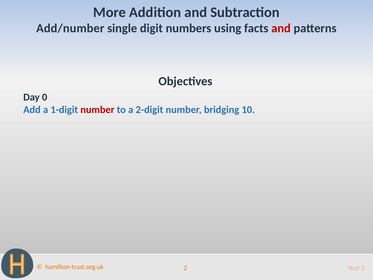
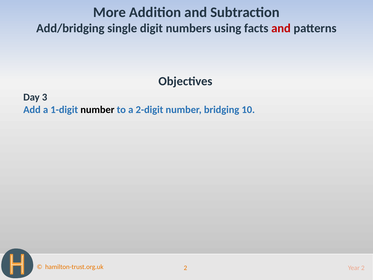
Add/number: Add/number -> Add/bridging
0: 0 -> 3
number at (97, 110) colour: red -> black
